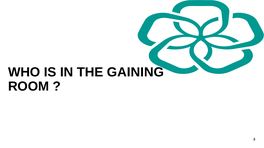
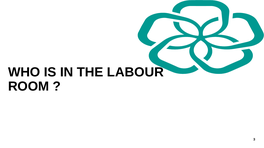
GAINING: GAINING -> LABOUR
